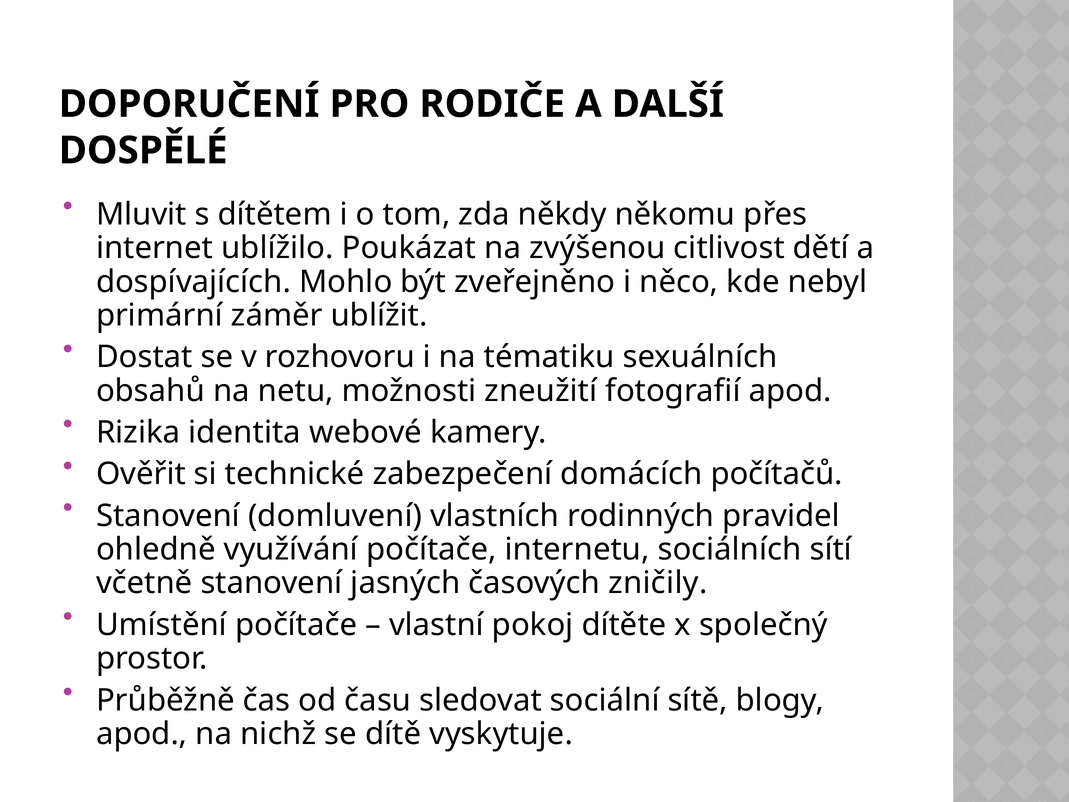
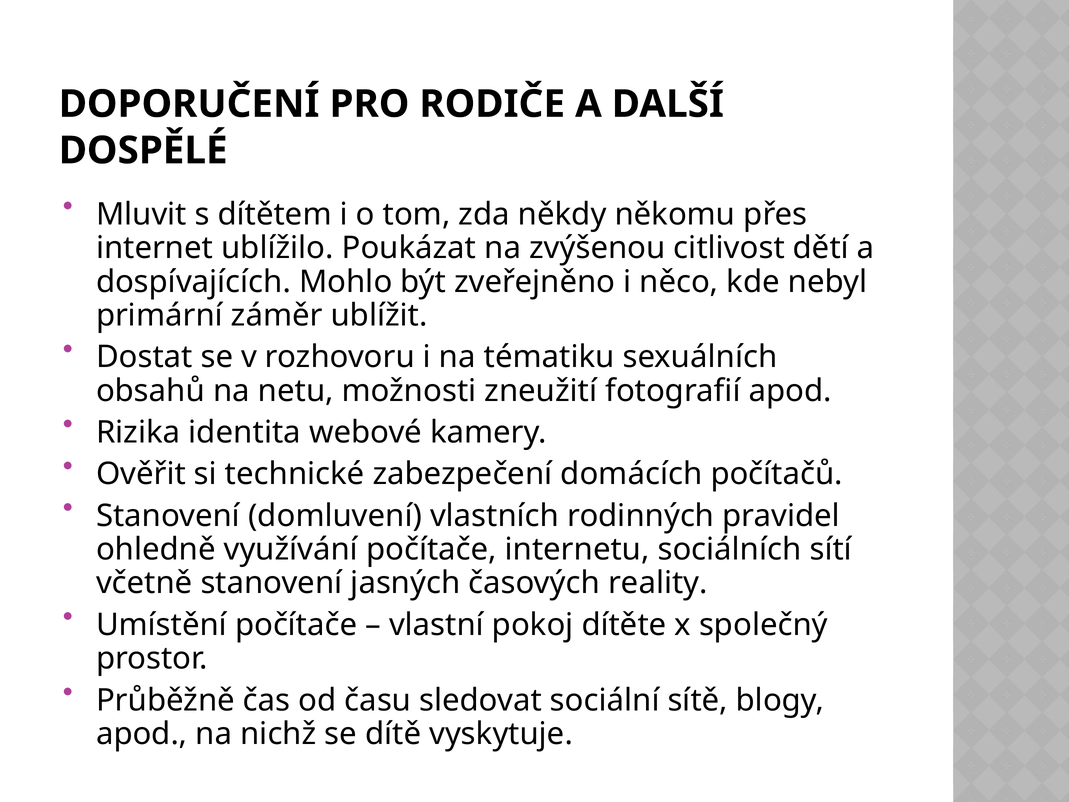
zničily: zničily -> reality
